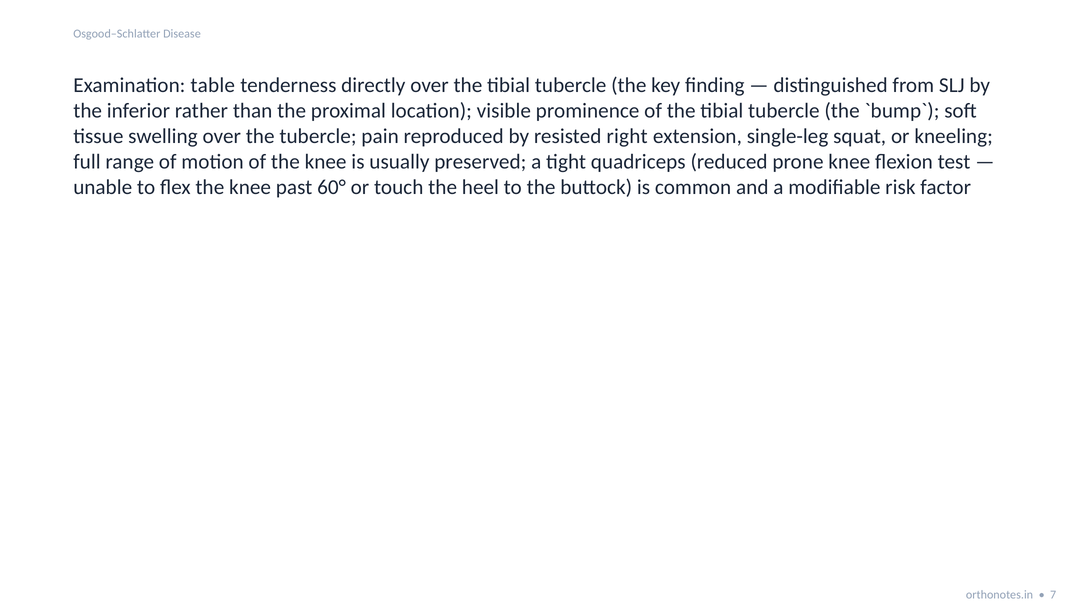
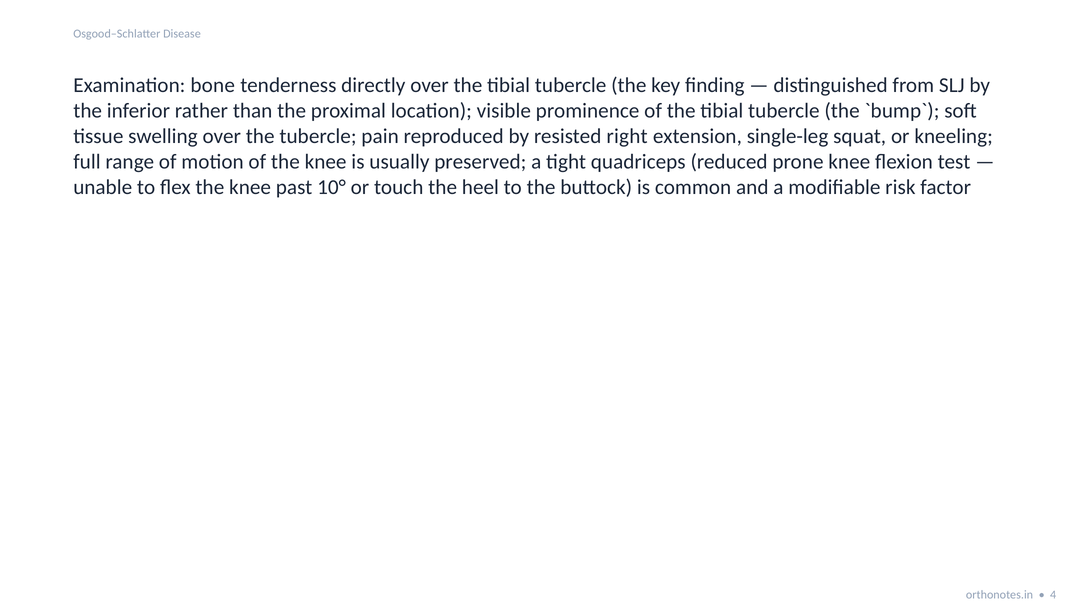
table: table -> bone
60°: 60° -> 10°
7: 7 -> 4
